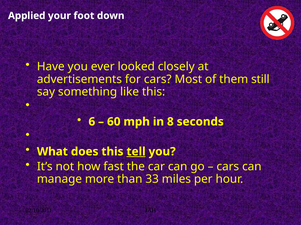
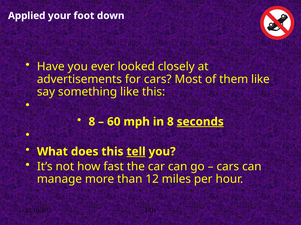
them still: still -> like
6 at (92, 122): 6 -> 8
seconds underline: none -> present
33: 33 -> 12
